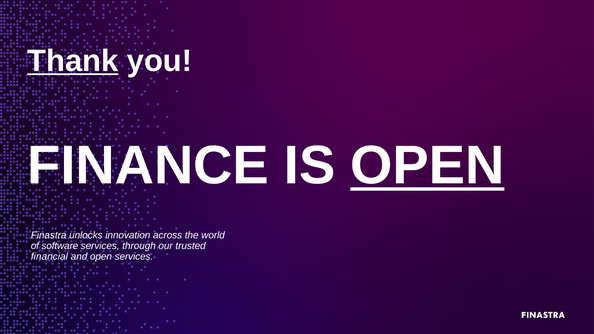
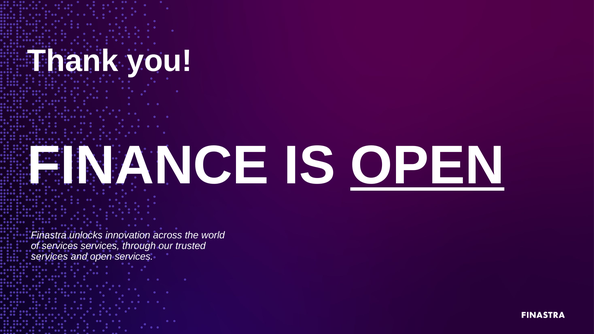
Thank underline: present -> none
of software: software -> services
financial at (49, 257): financial -> services
